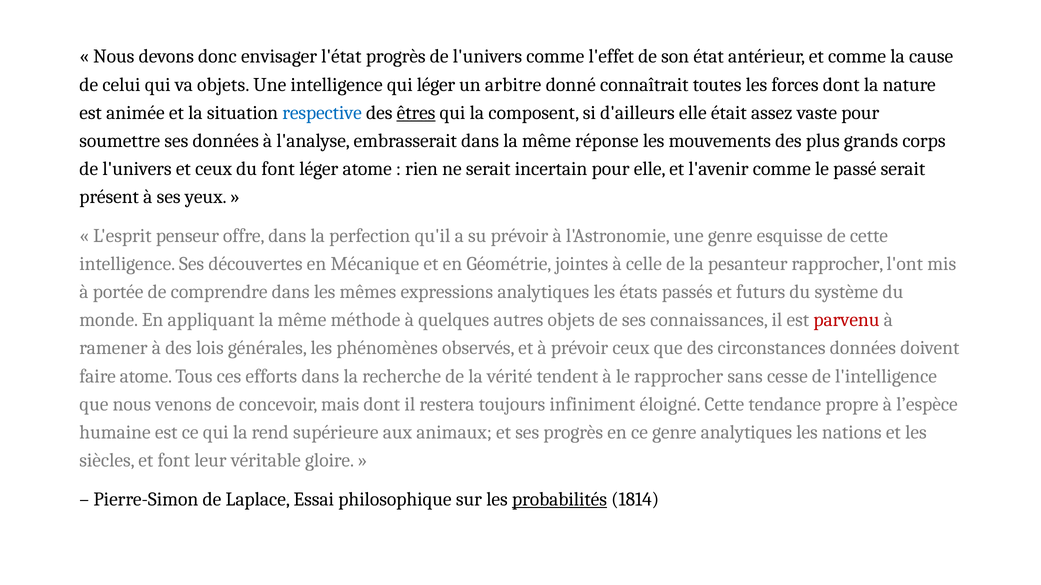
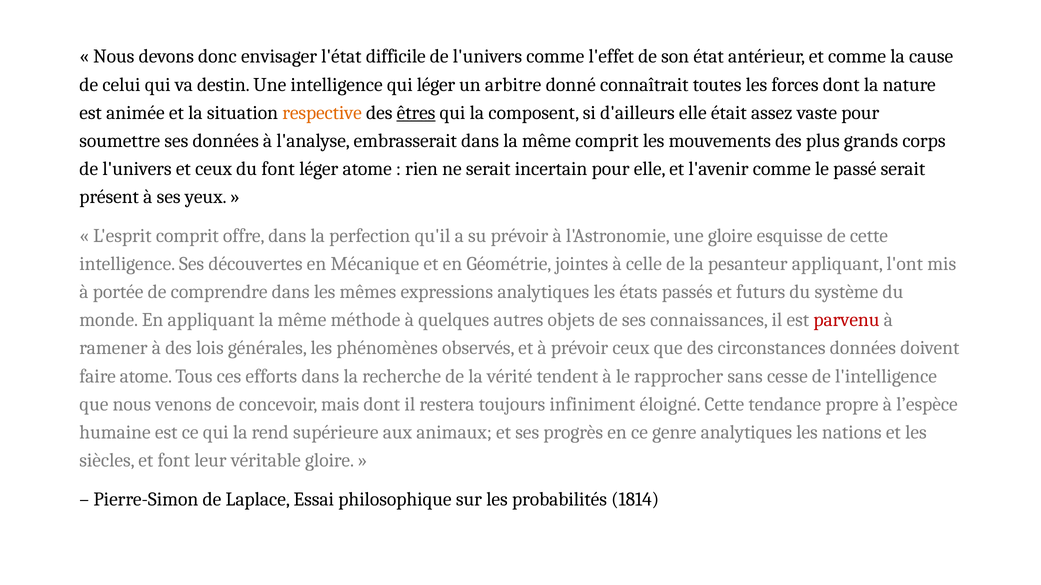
l'état progrès: progrès -> difficile
va objets: objets -> destin
respective colour: blue -> orange
même réponse: réponse -> comprit
L'esprit penseur: penseur -> comprit
une genre: genre -> gloire
pesanteur rapprocher: rapprocher -> appliquant
probabilités underline: present -> none
